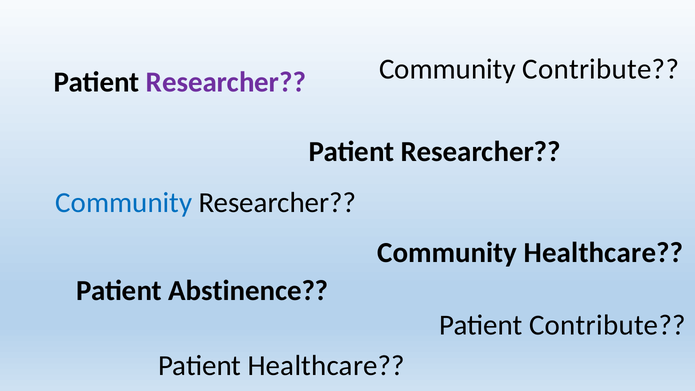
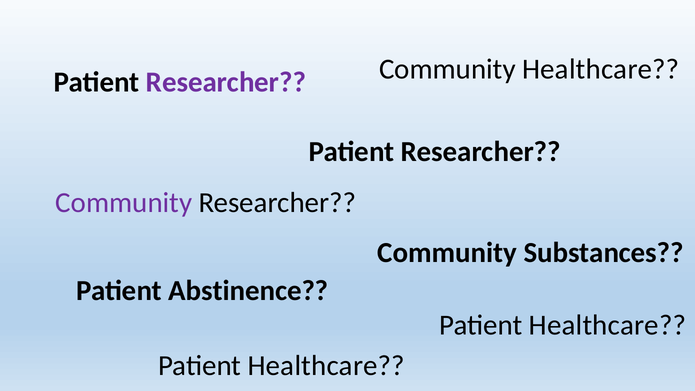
Community Contribute: Contribute -> Healthcare
Community at (124, 203) colour: blue -> purple
Community Healthcare: Healthcare -> Substances
Contribute at (607, 325): Contribute -> Healthcare
